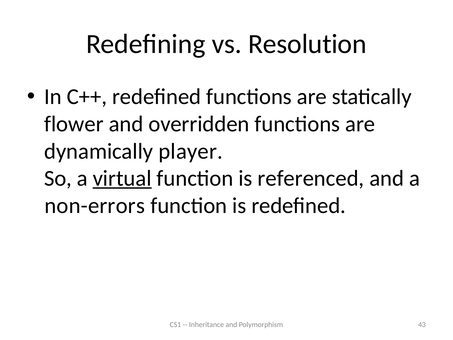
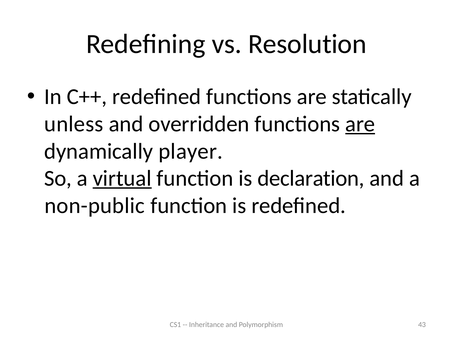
flower: flower -> unless
are at (360, 124) underline: none -> present
referenced: referenced -> declaration
non-errors: non-errors -> non-public
